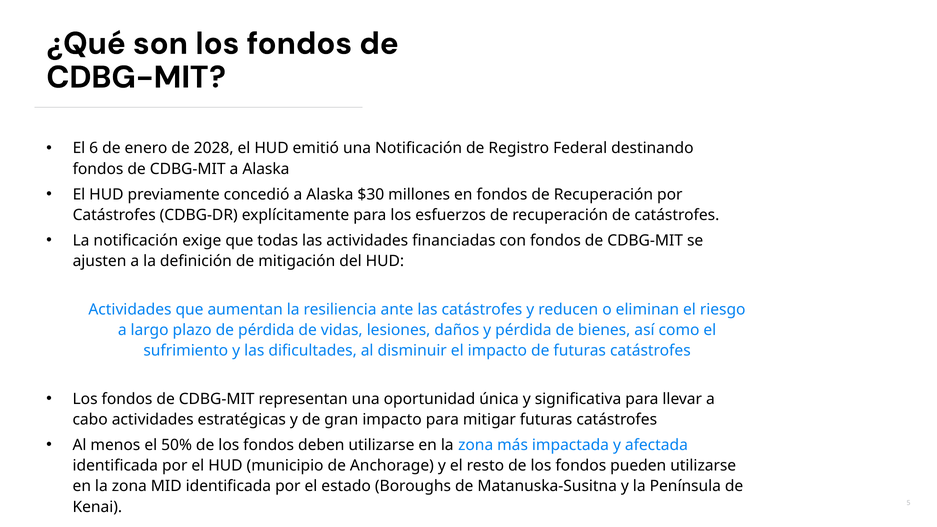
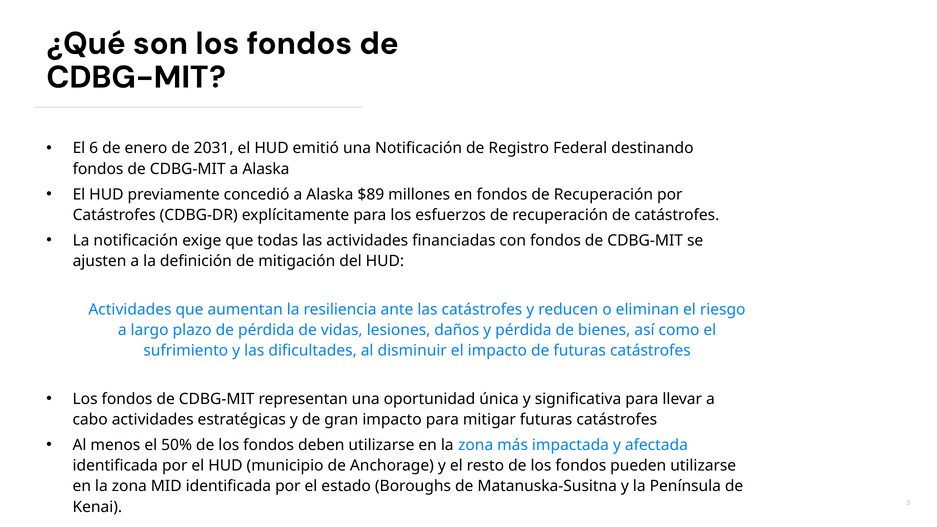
2028: 2028 -> 2031
$30: $30 -> $89
